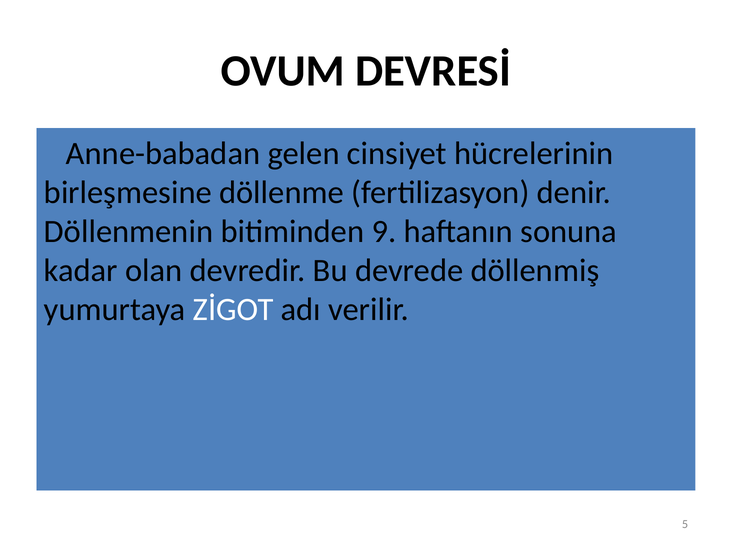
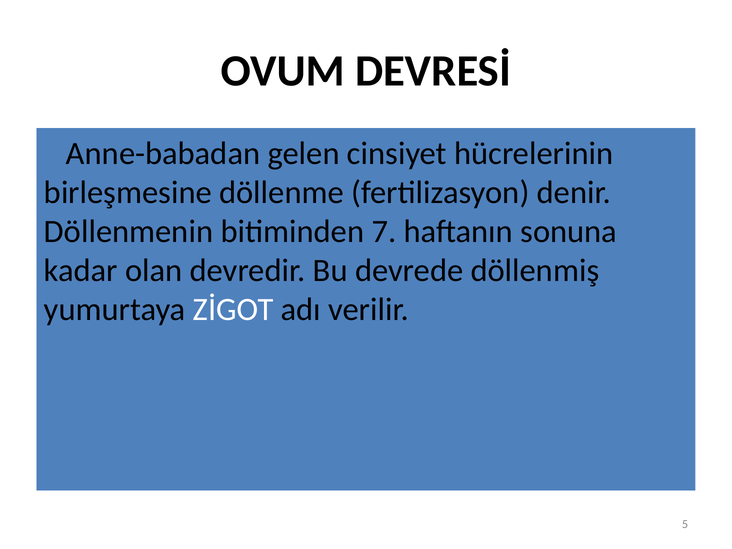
9: 9 -> 7
